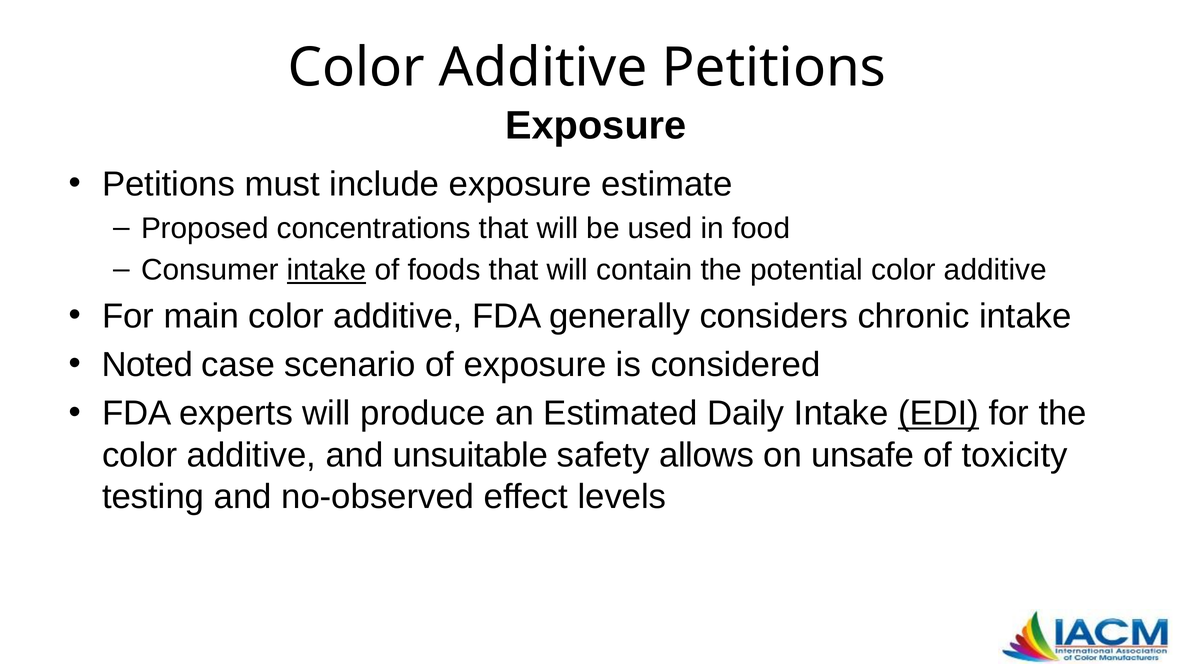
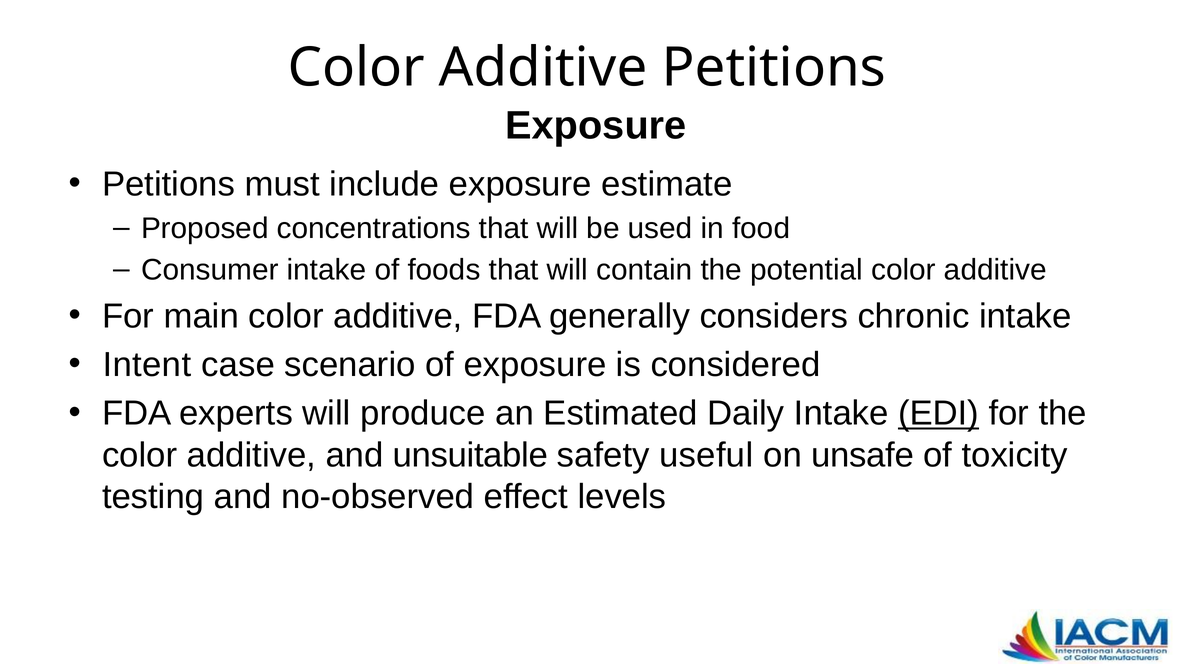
intake at (327, 270) underline: present -> none
Noted: Noted -> Intent
allows: allows -> useful
